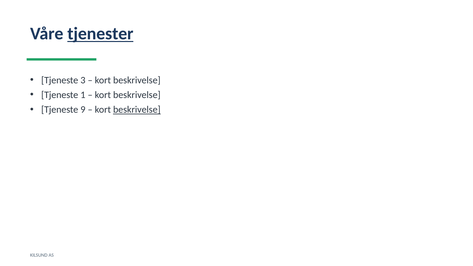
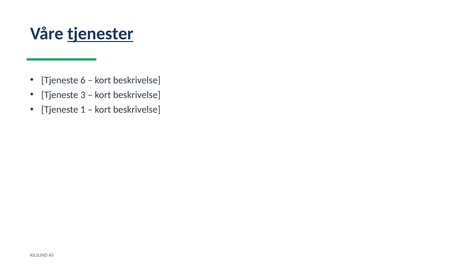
3: 3 -> 6
1: 1 -> 3
9: 9 -> 1
beskrivelse at (137, 110) underline: present -> none
